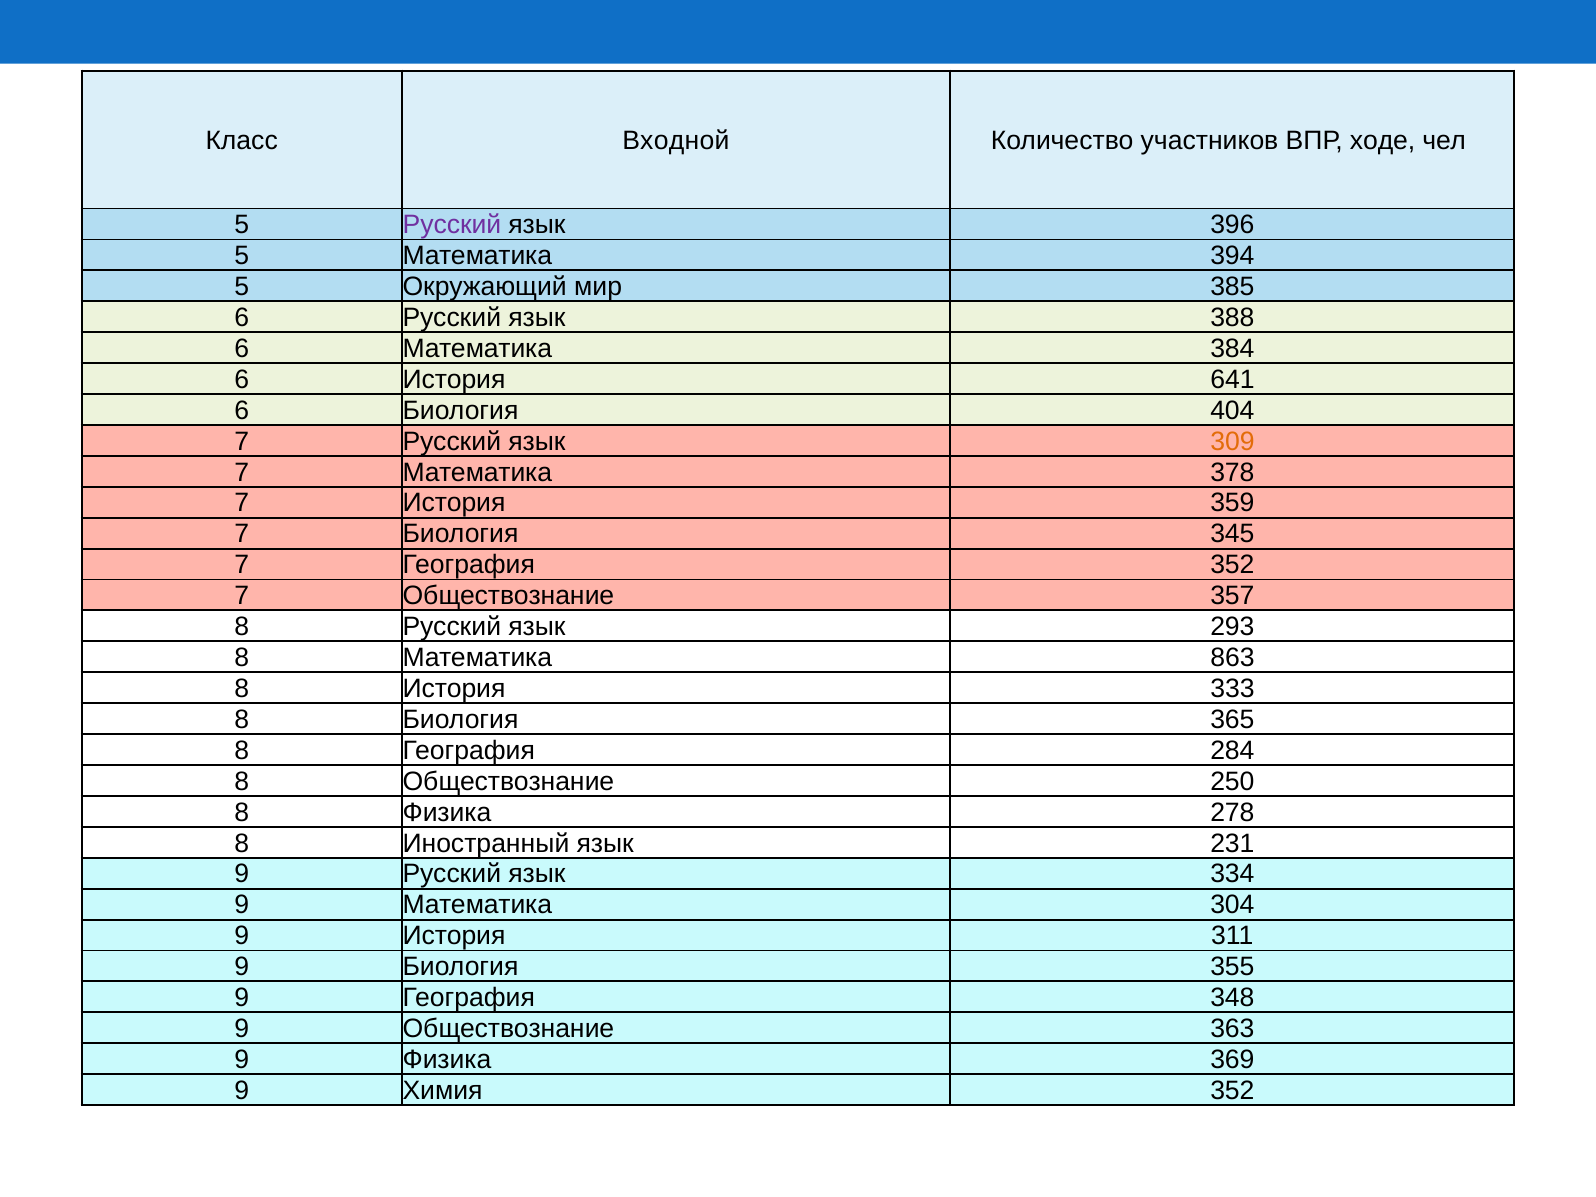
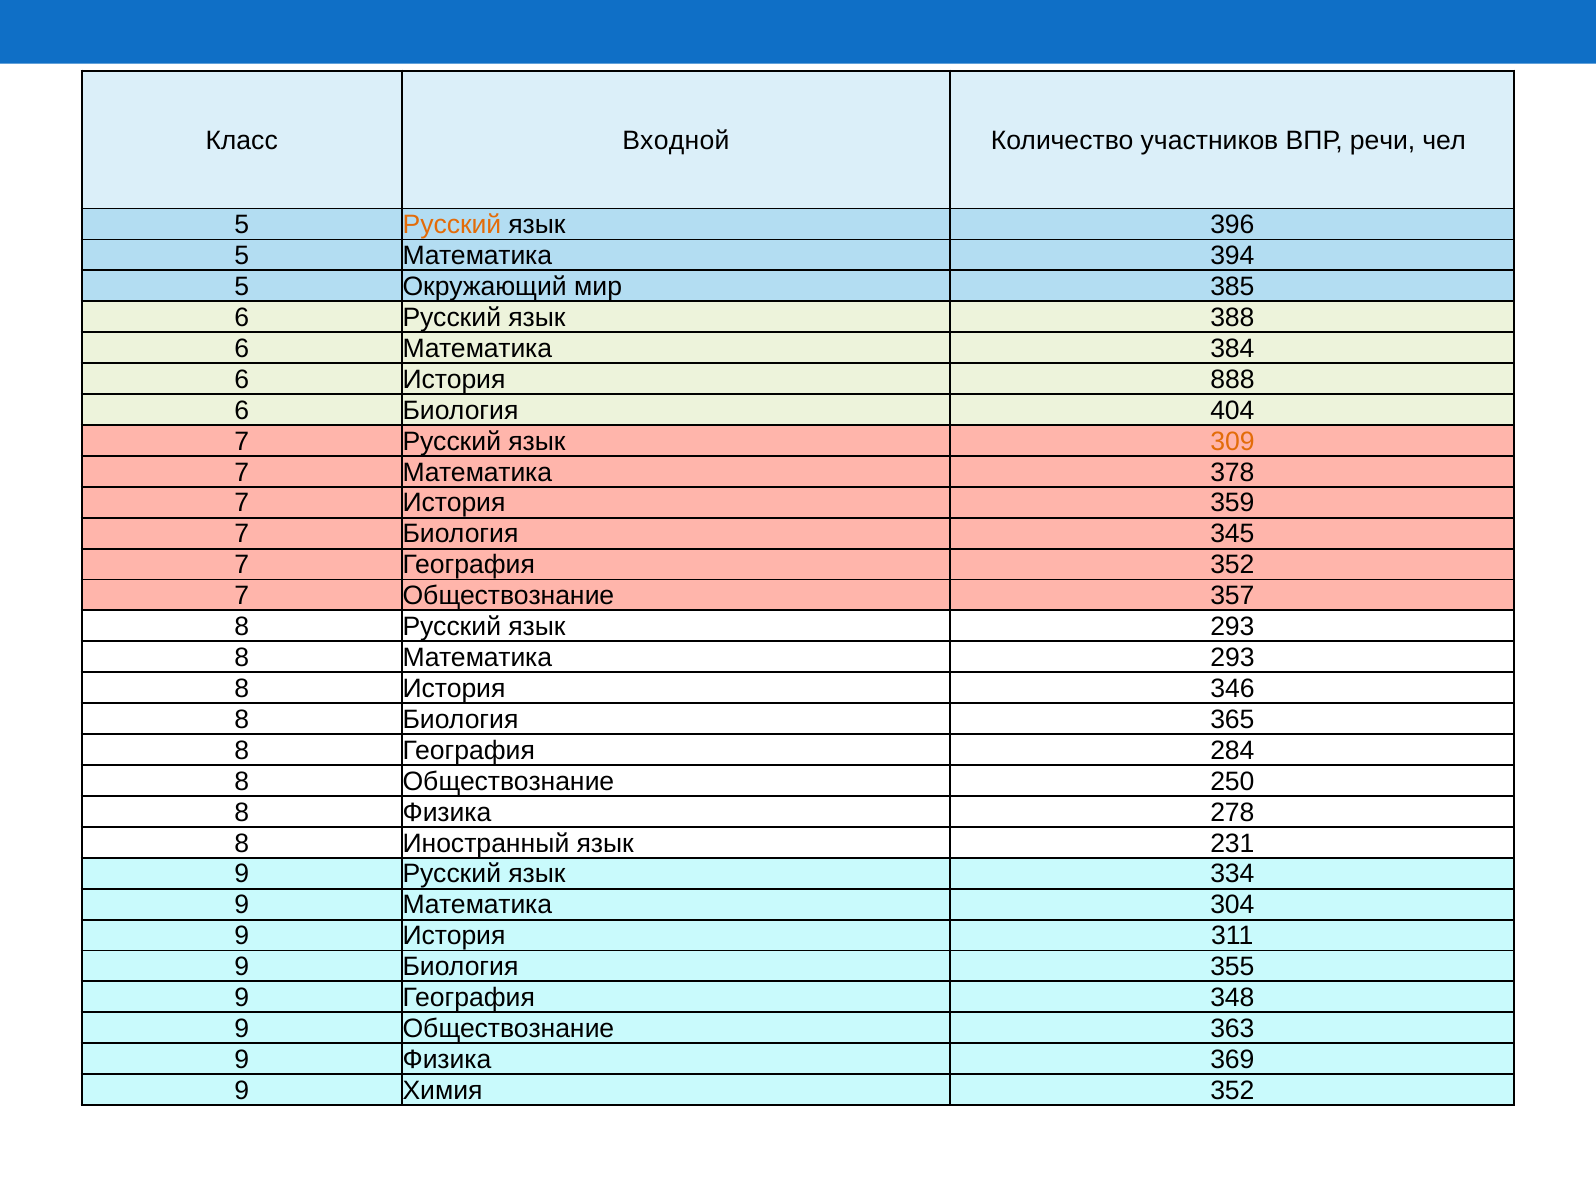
ходе: ходе -> речи
Русский at (452, 225) colour: purple -> orange
641: 641 -> 888
Математика 863: 863 -> 293
333: 333 -> 346
